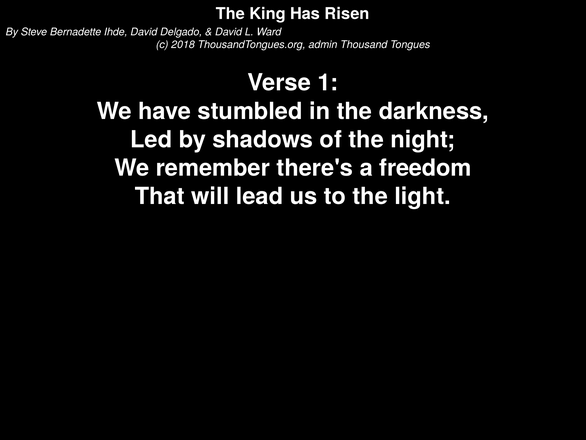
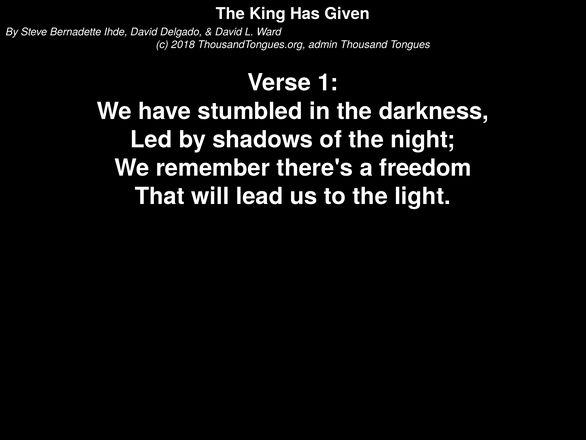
Risen: Risen -> Given
